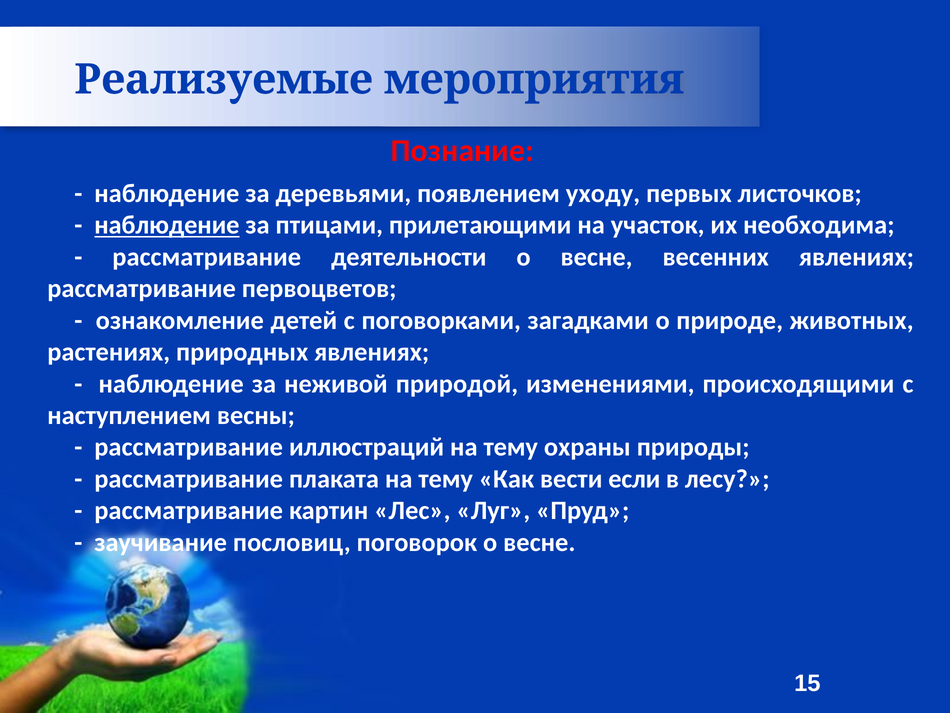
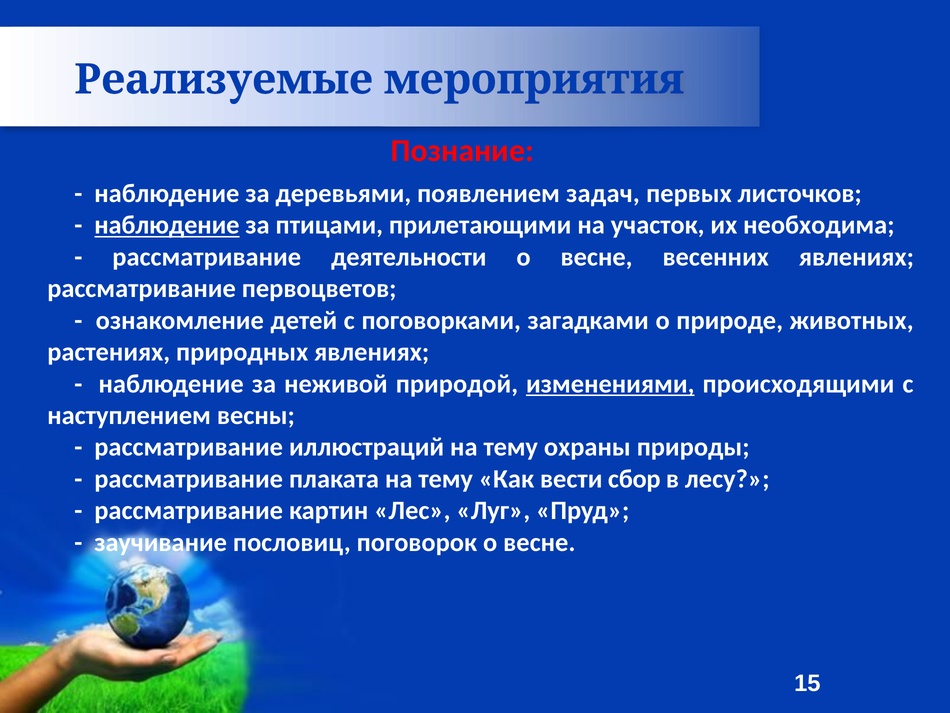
уходу: уходу -> задач
изменениями underline: none -> present
если: если -> сбор
